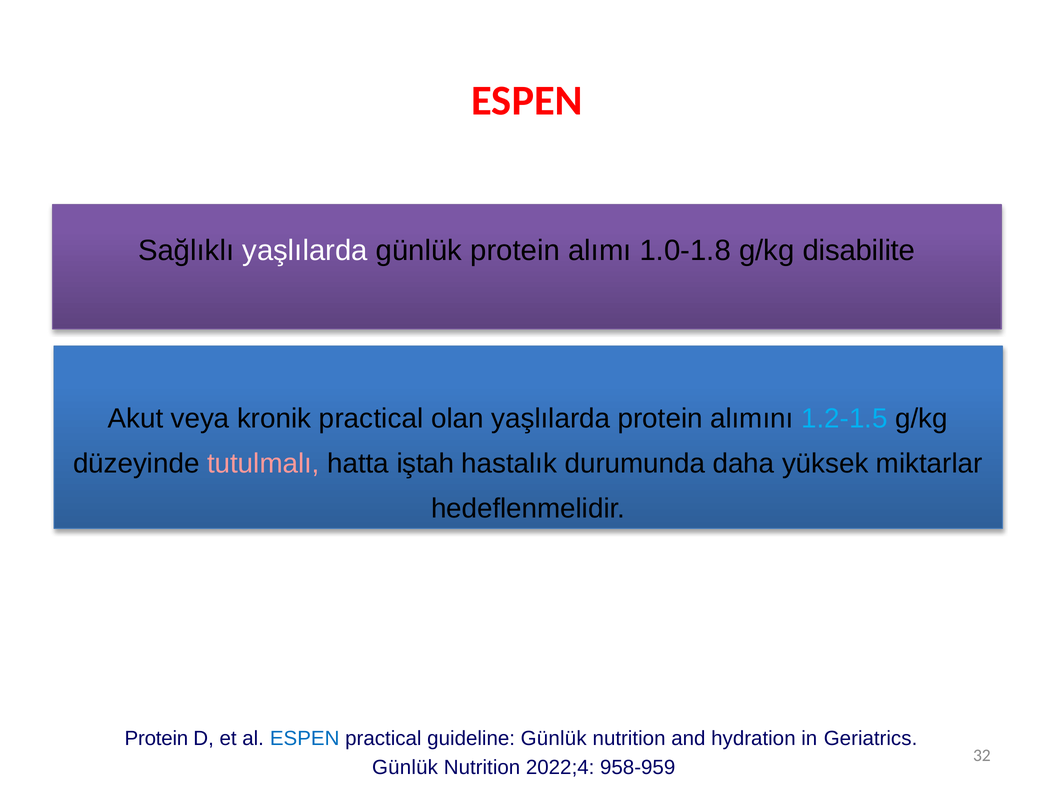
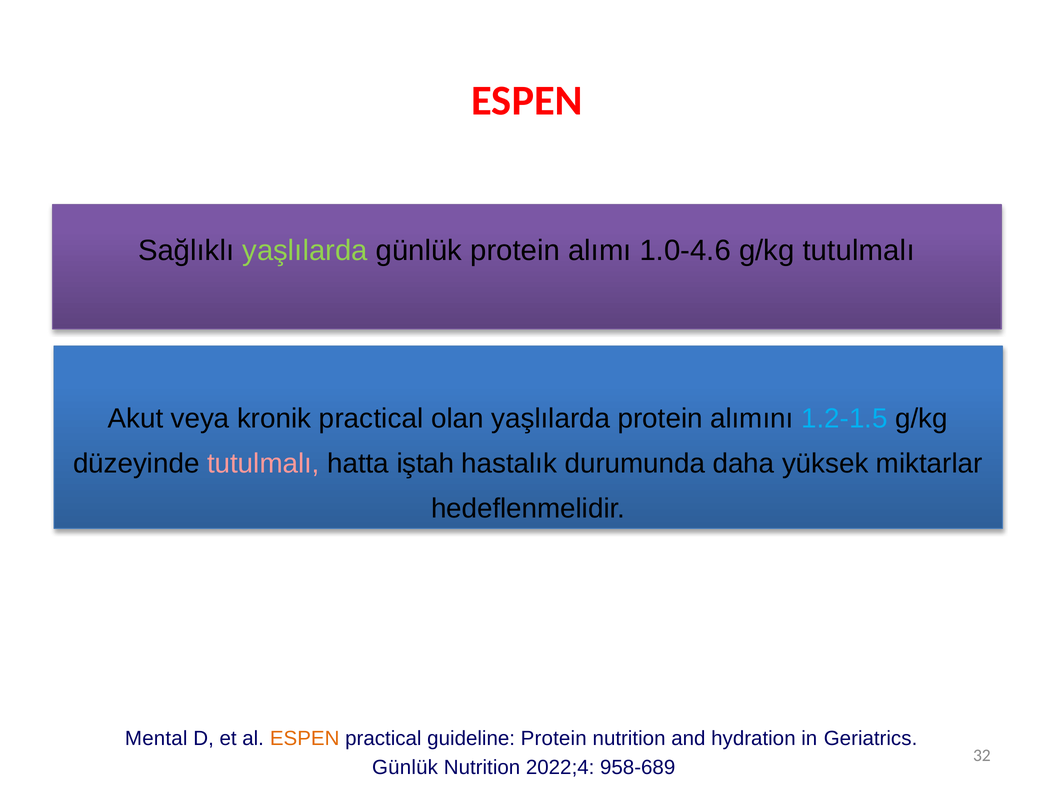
yaşlılarda at (305, 250) colour: white -> light green
1.0-1.8: 1.0-1.8 -> 1.0-4.6
g/kg disabilite: disabilite -> tutulmalı
Protein at (156, 738): Protein -> Mental
ESPEN at (305, 738) colour: blue -> orange
guideline Günlük: Günlük -> Protein
958-959: 958-959 -> 958-689
